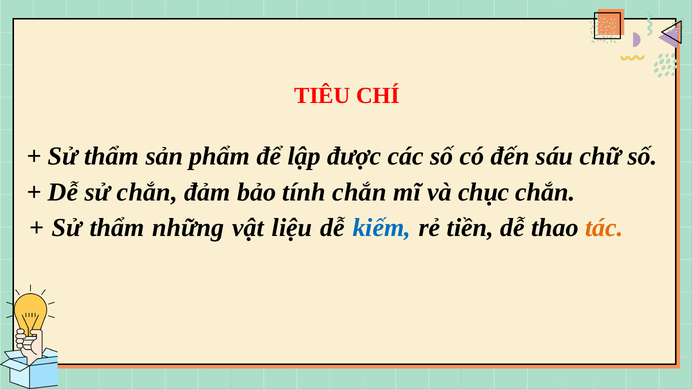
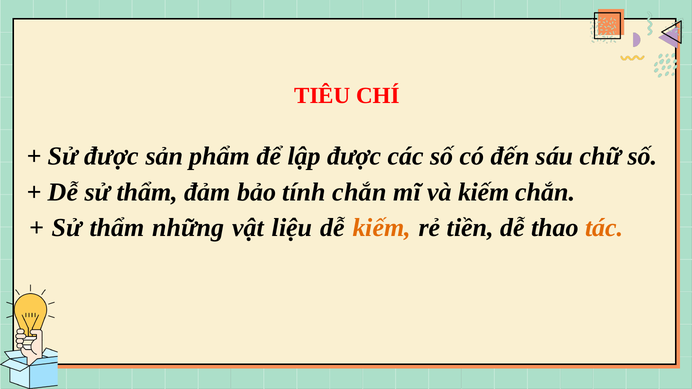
thẩm at (112, 156): thẩm -> được
Dễ sử chắn: chắn -> thẩm
và chục: chục -> kiếm
kiếm at (382, 228) colour: blue -> orange
